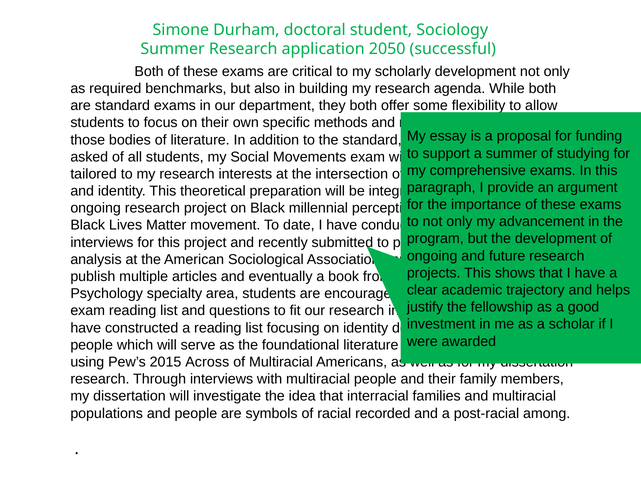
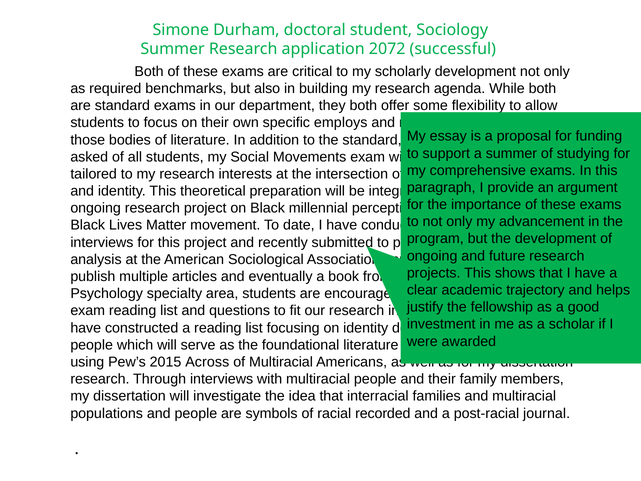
2050: 2050 -> 2072
methods: methods -> employs
among: among -> journal
